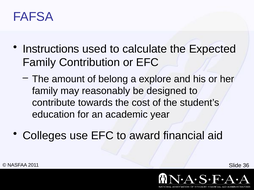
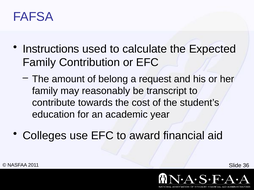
explore: explore -> request
designed: designed -> transcript
